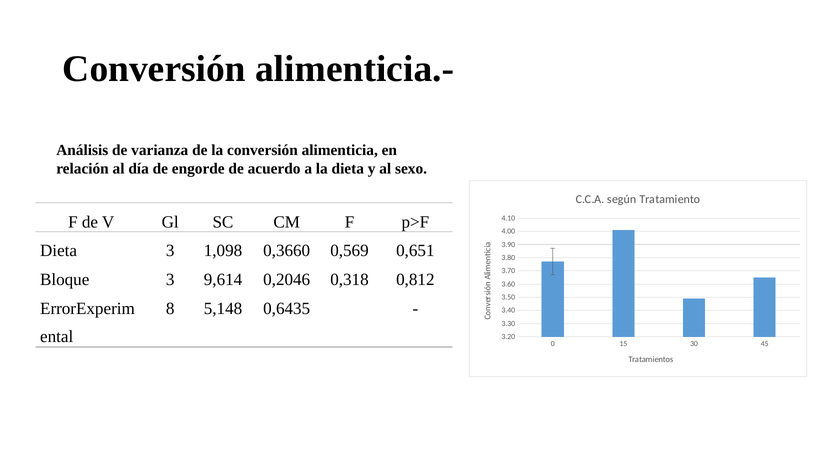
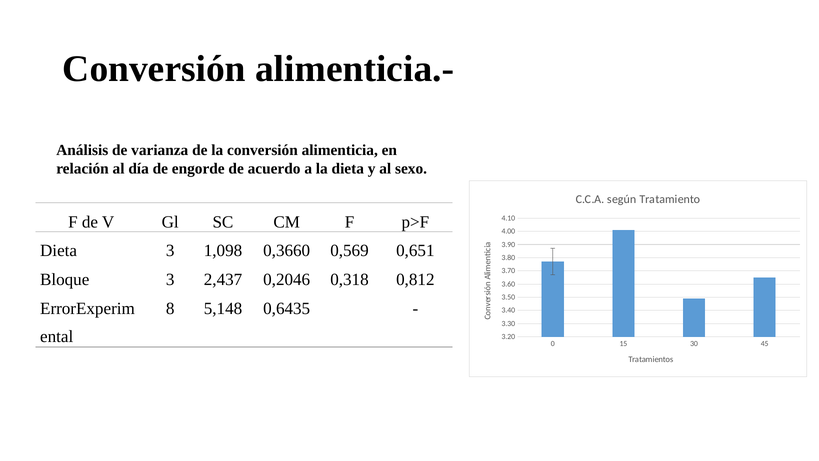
9,614: 9,614 -> 2,437
